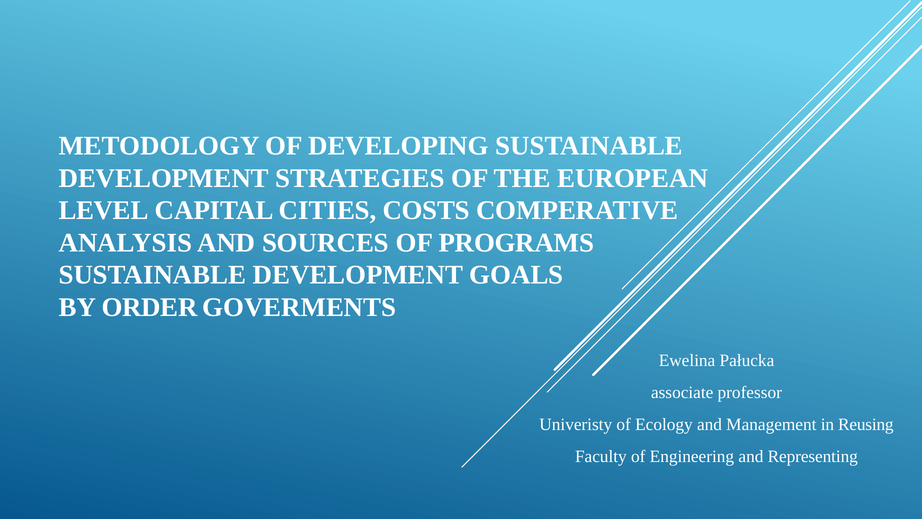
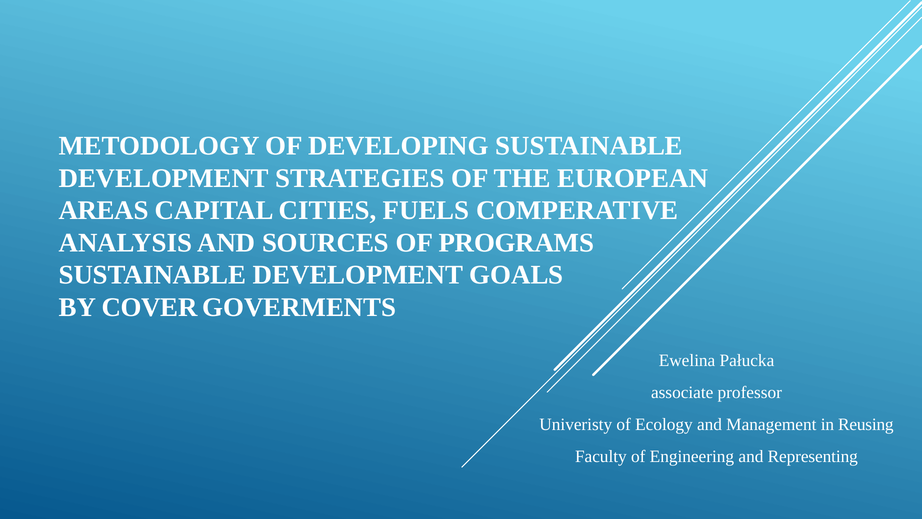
LEVEL: LEVEL -> AREAS
COSTS: COSTS -> FUELS
ORDER: ORDER -> COVER
